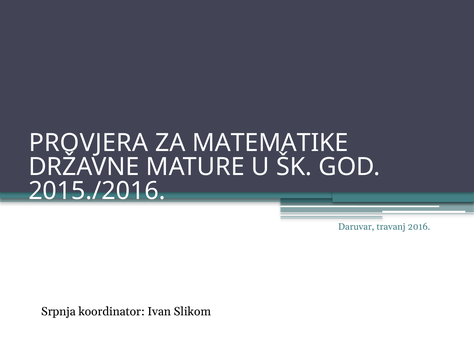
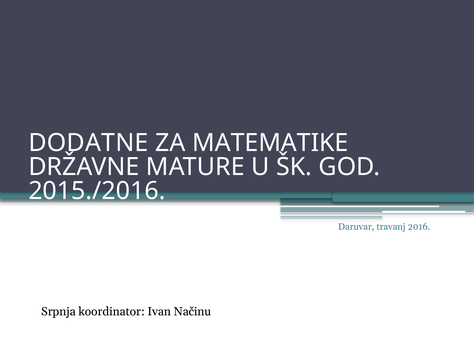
PROVJERA: PROVJERA -> DODATNE
Slikom: Slikom -> Načinu
